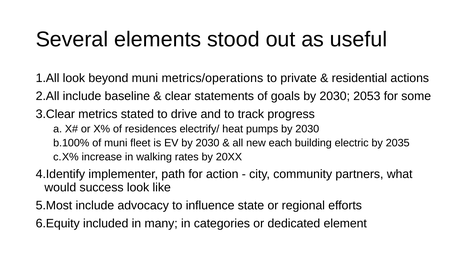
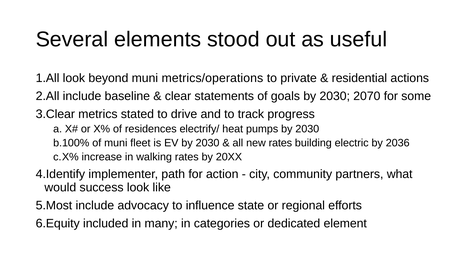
2053: 2053 -> 2070
new each: each -> rates
2035: 2035 -> 2036
